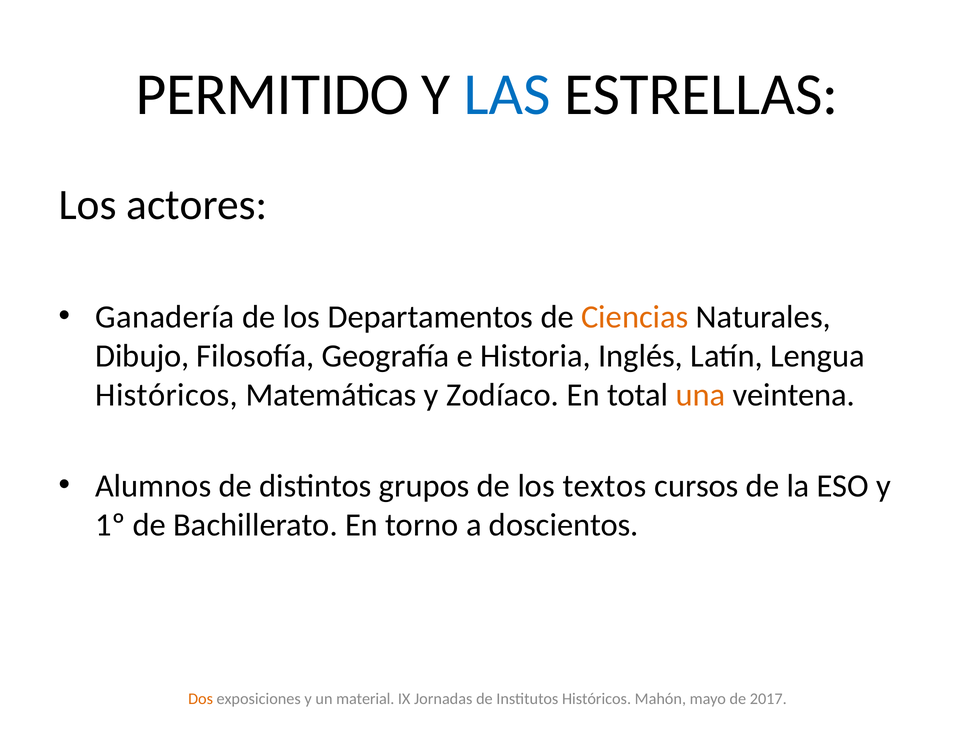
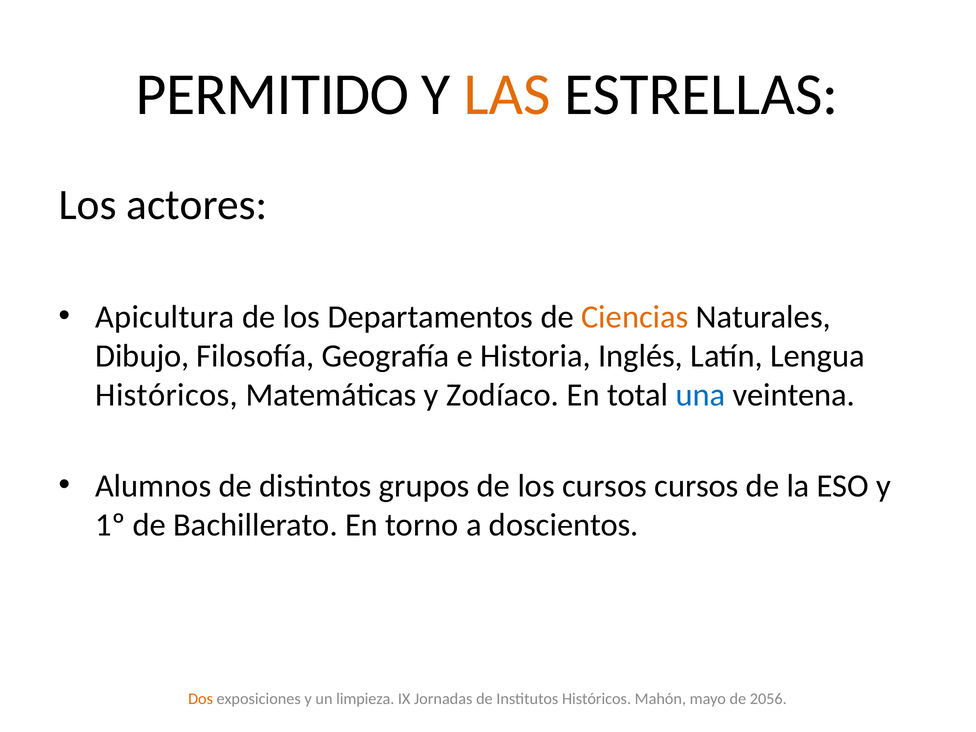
LAS colour: blue -> orange
Ganadería: Ganadería -> Apicultura
una colour: orange -> blue
los textos: textos -> cursos
material: material -> limpieza
2017: 2017 -> 2056
